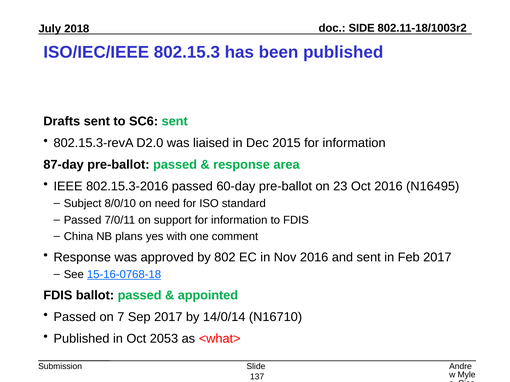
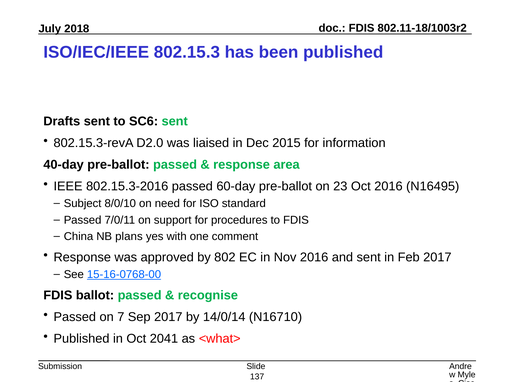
SIDE at (362, 28): SIDE -> FDIS
87-day: 87-day -> 40-day
support for information: information -> procedures
15-16-0768-18: 15-16-0768-18 -> 15-16-0768-00
appointed: appointed -> recognise
2053: 2053 -> 2041
